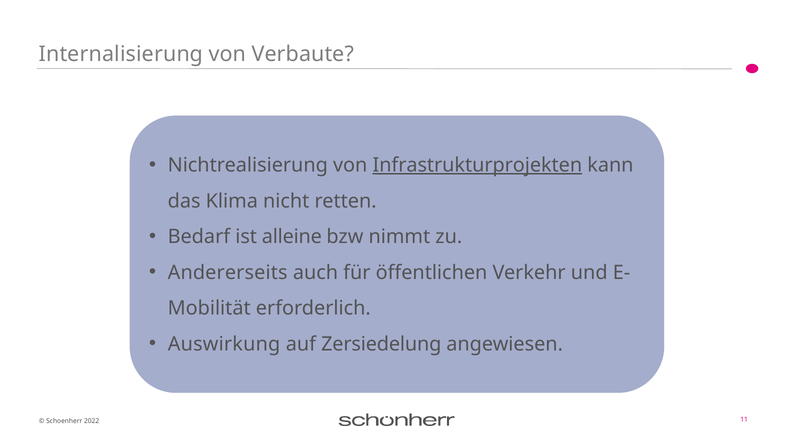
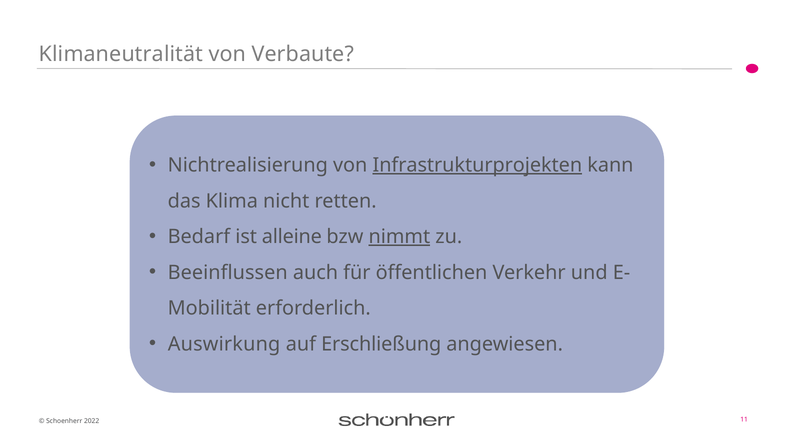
Internalisierung: Internalisierung -> Klimaneutralität
nimmt underline: none -> present
Andererseits: Andererseits -> Beeinflussen
Zersiedelung: Zersiedelung -> Erschließung
